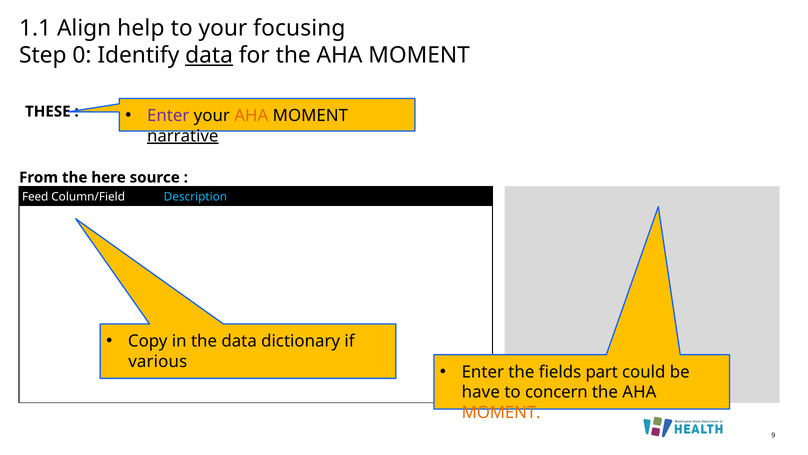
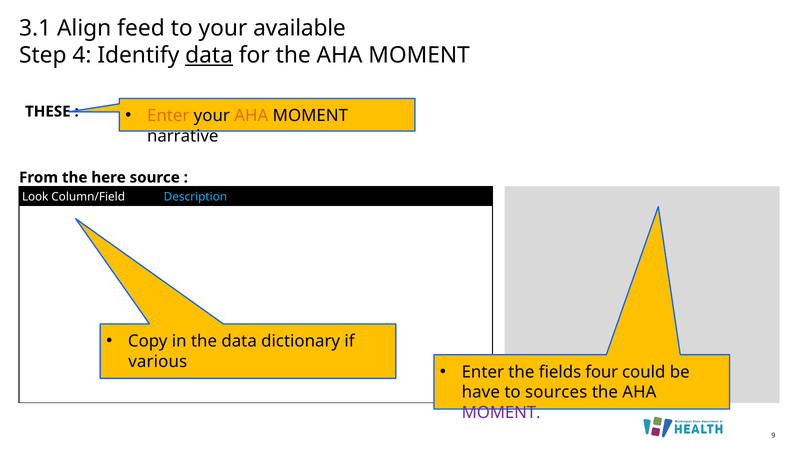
1.1: 1.1 -> 3.1
help: help -> feed
focusing: focusing -> available
0: 0 -> 4
Enter at (168, 116) colour: purple -> orange
narrative underline: present -> none
Feed: Feed -> Look
part: part -> four
concern: concern -> sources
MOMENT at (501, 412) colour: orange -> purple
